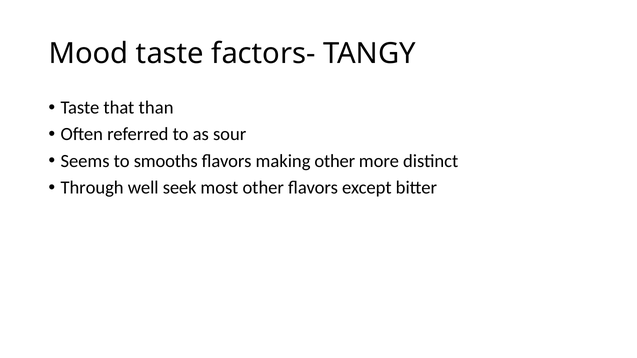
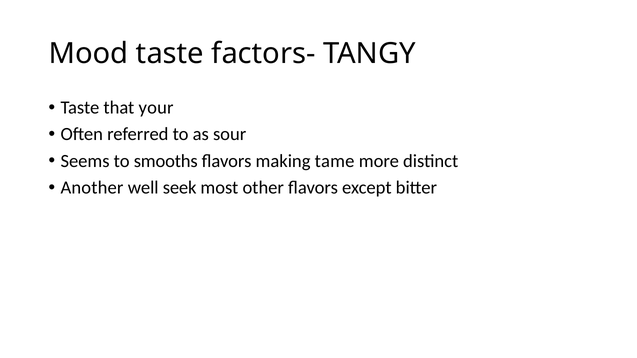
than: than -> your
making other: other -> tame
Through: Through -> Another
